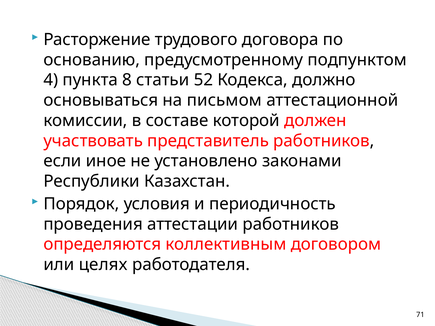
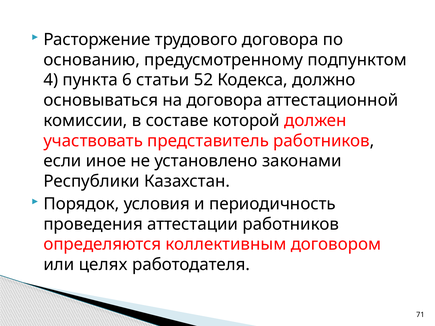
8: 8 -> 6
на письмом: письмом -> договора
